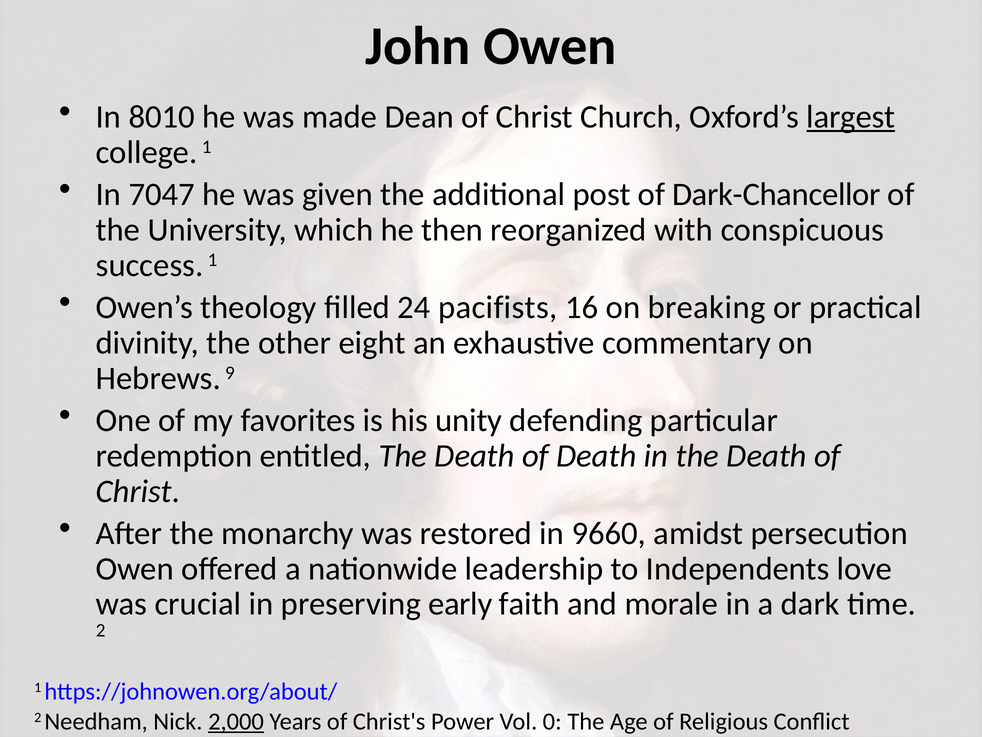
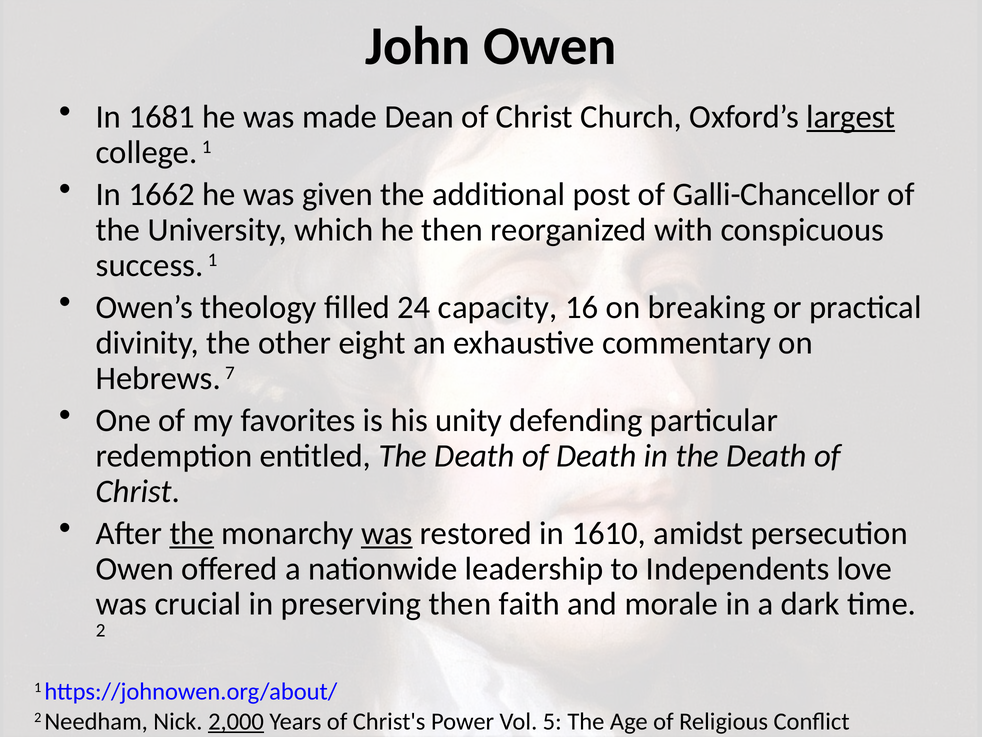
8010: 8010 -> 1681
7047: 7047 -> 1662
Dark-Chancellor: Dark-Chancellor -> Galli-Chancellor
pacifists: pacifists -> capacity
9: 9 -> 7
the at (192, 533) underline: none -> present
was at (387, 533) underline: none -> present
9660: 9660 -> 1610
preserving early: early -> then
0: 0 -> 5
